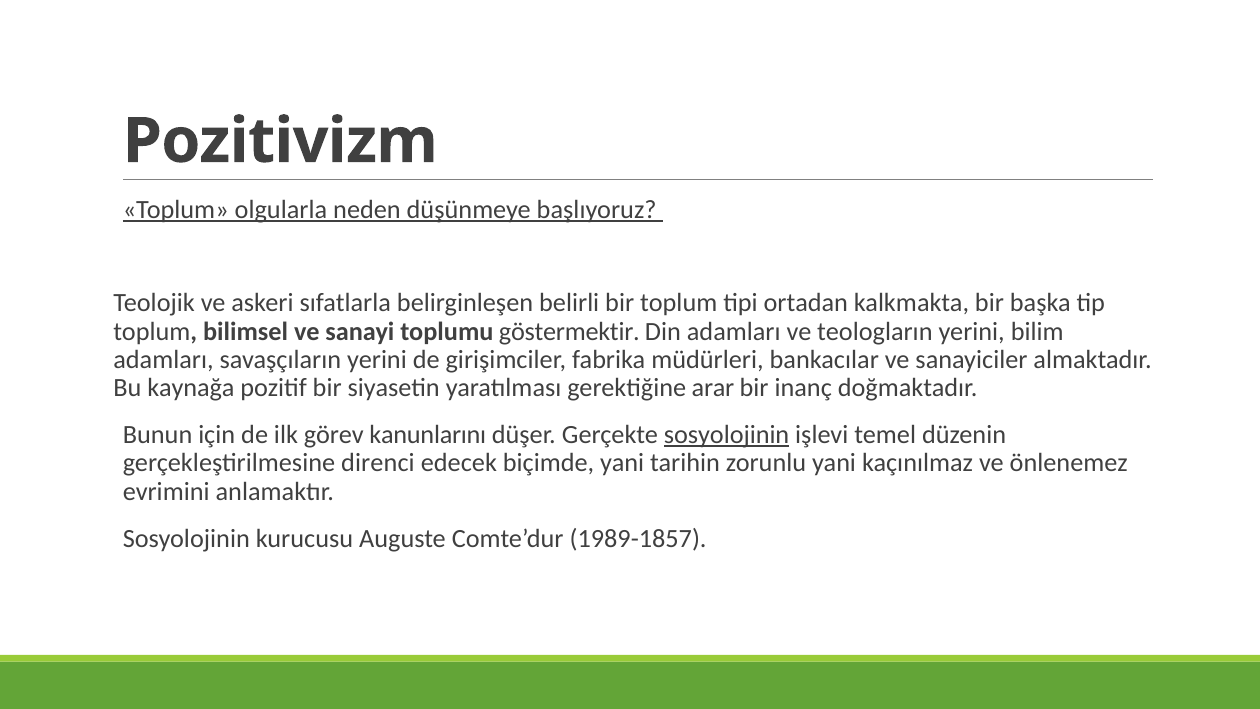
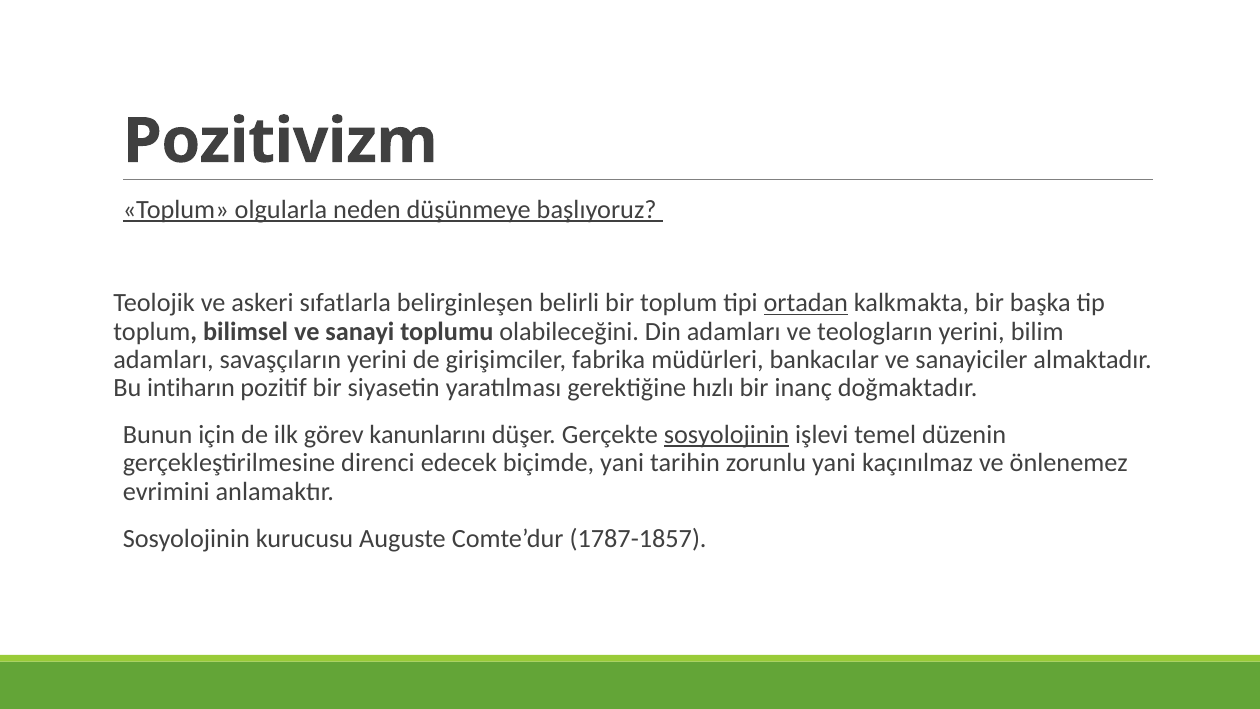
ortadan underline: none -> present
göstermektir: göstermektir -> olabileceğini
kaynağa: kaynağa -> intiharın
arar: arar -> hızlı
1989-1857: 1989-1857 -> 1787-1857
